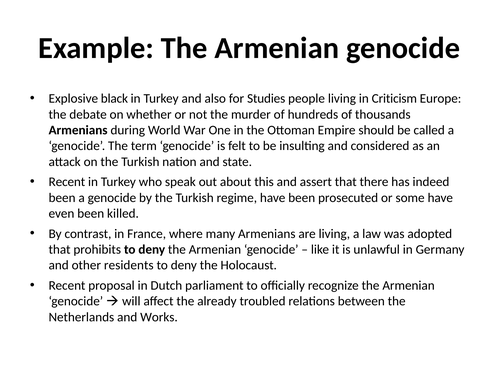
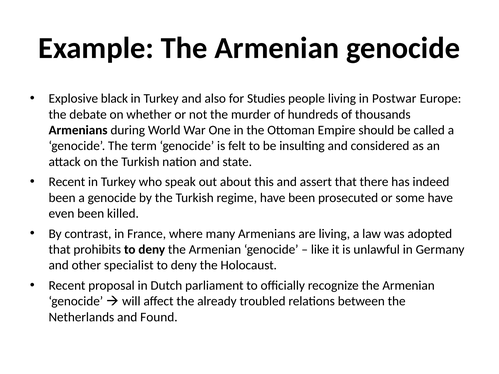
Criticism: Criticism -> Postwar
residents: residents -> specialist
Works: Works -> Found
